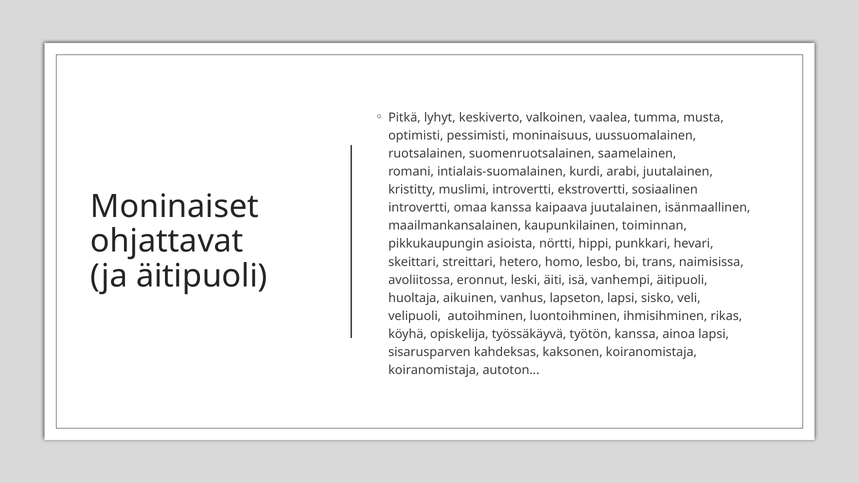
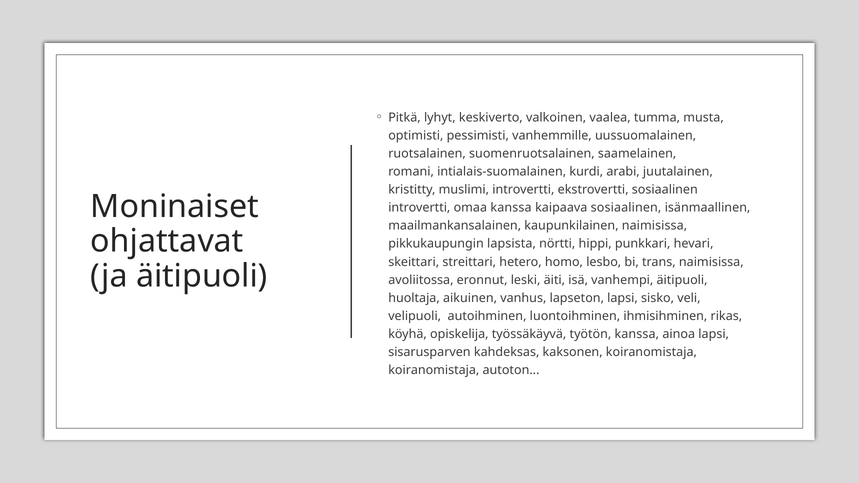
moninaisuus: moninaisuus -> vanhemmille
kaipaava juutalainen: juutalainen -> sosiaalinen
kaupunkilainen toiminnan: toiminnan -> naimisissa
asioista: asioista -> lapsista
